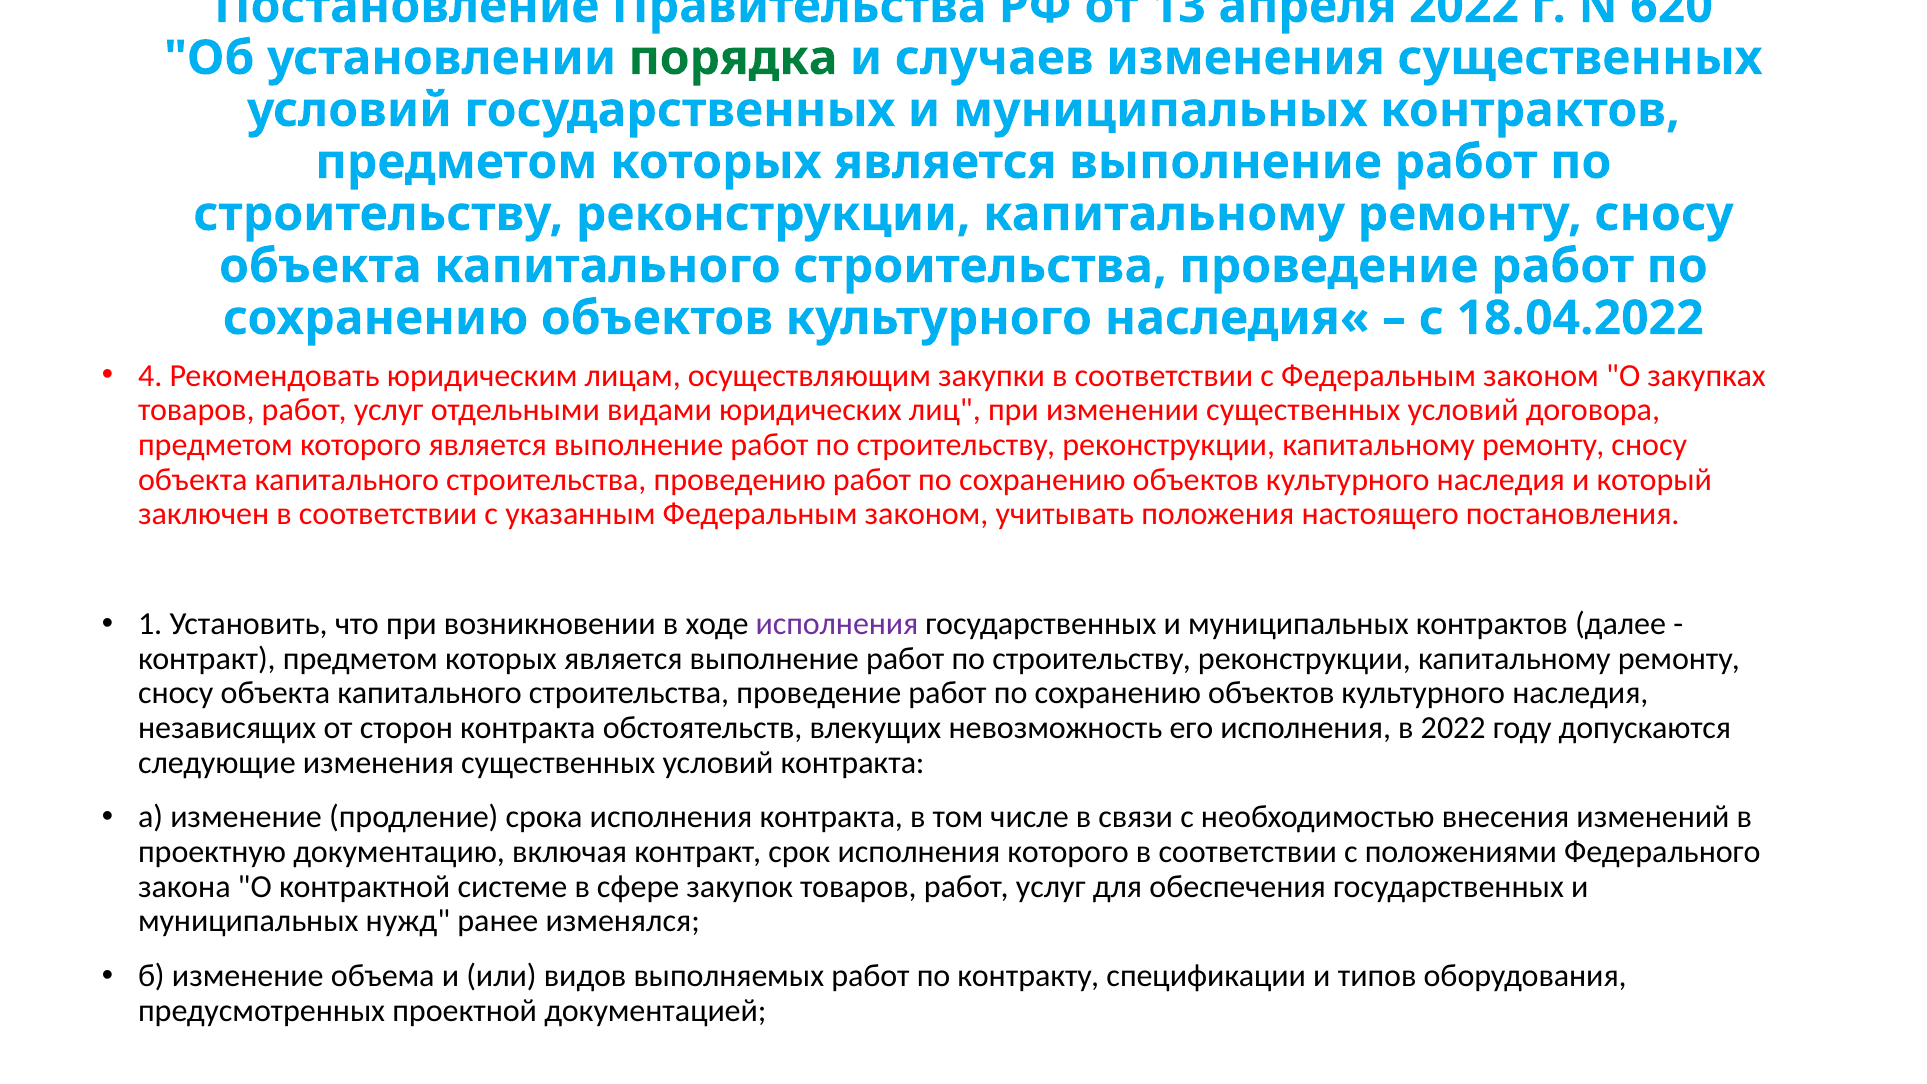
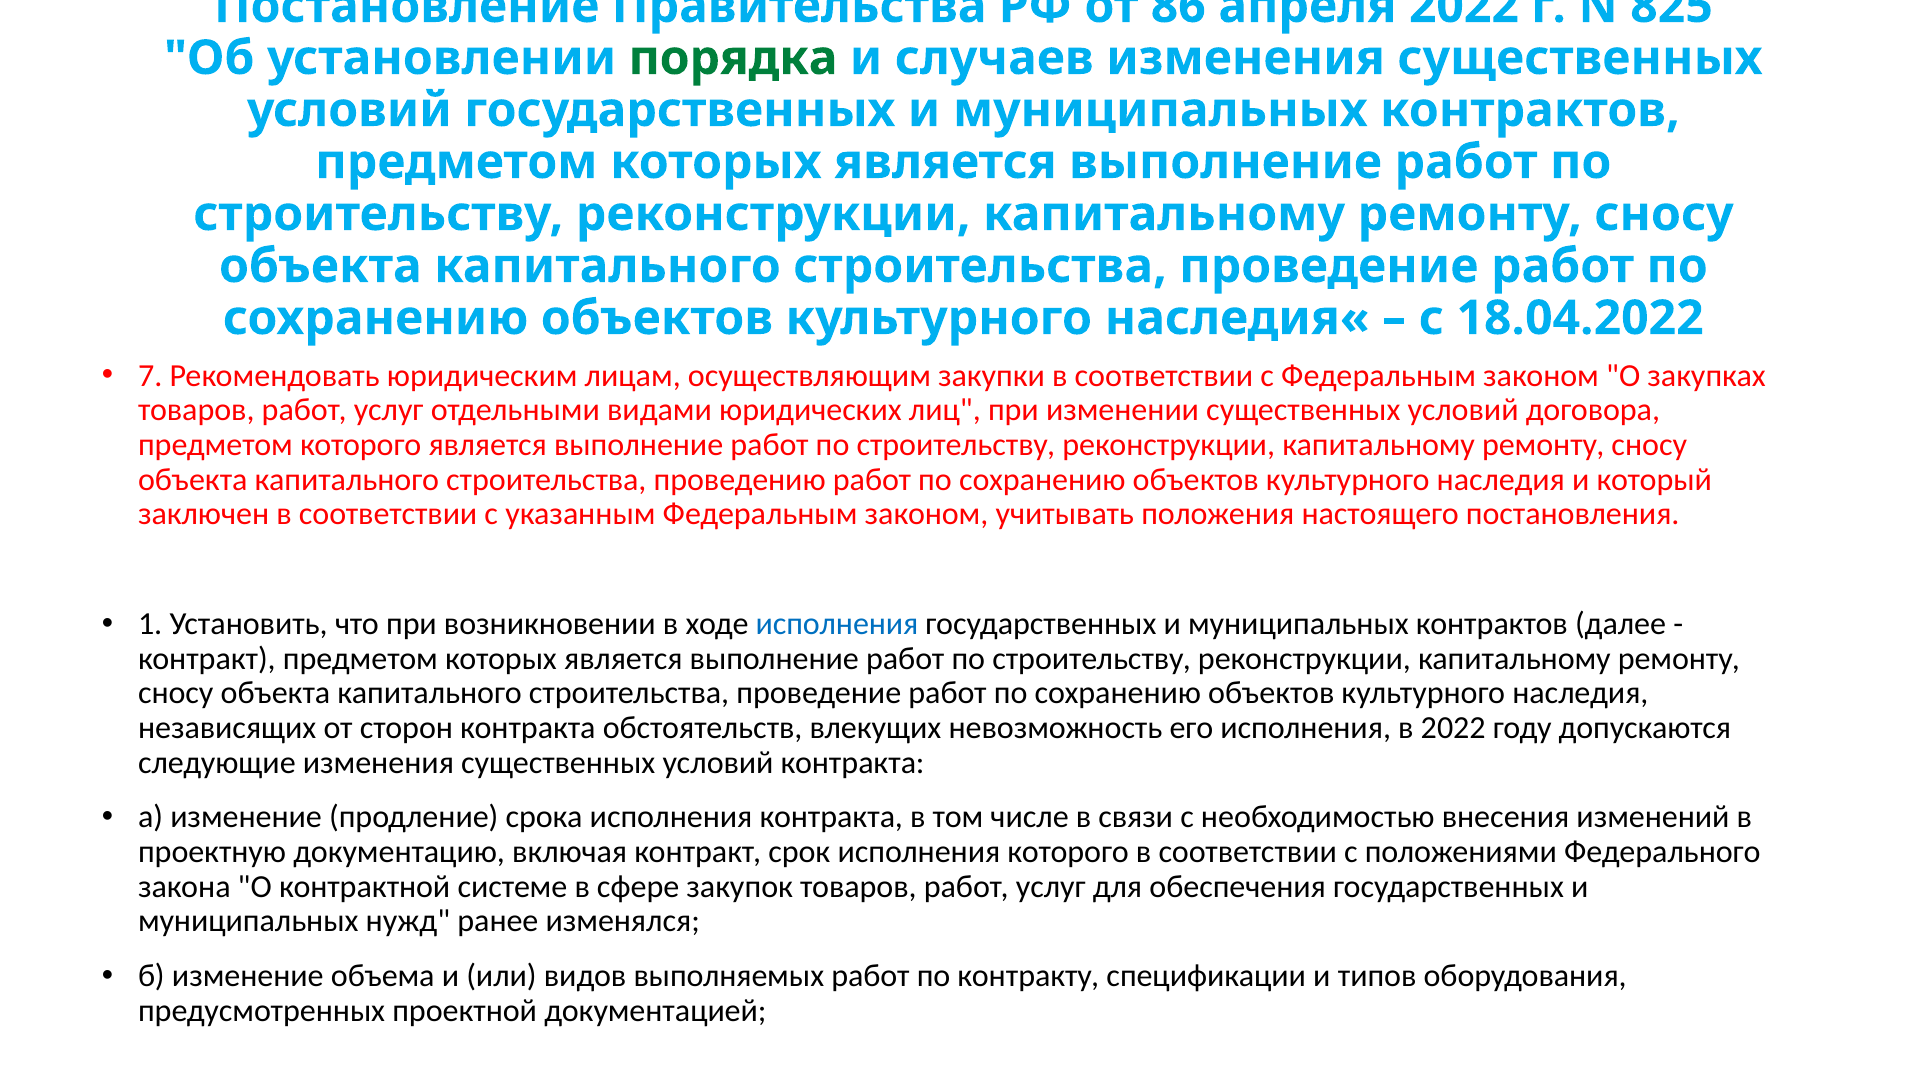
13: 13 -> 86
620: 620 -> 825
4: 4 -> 7
исполнения at (837, 624) colour: purple -> blue
